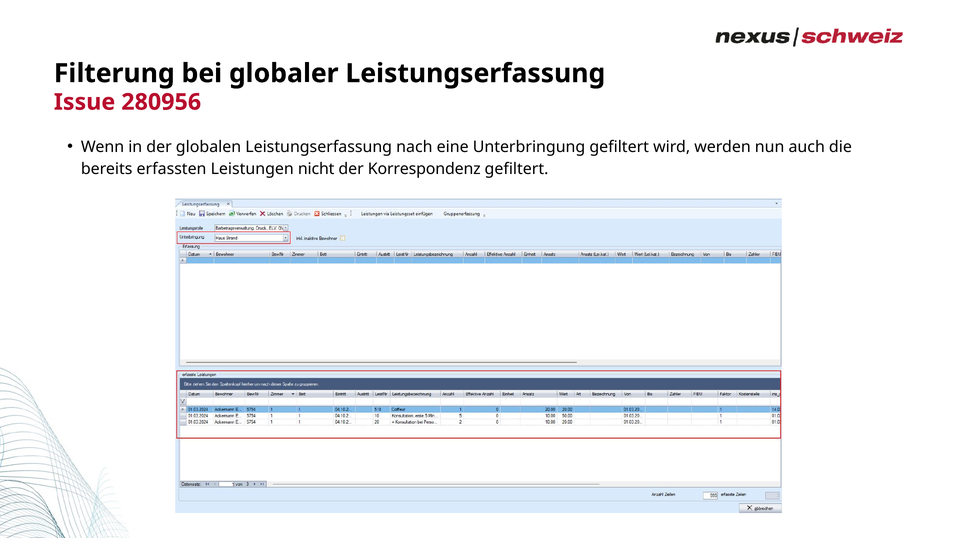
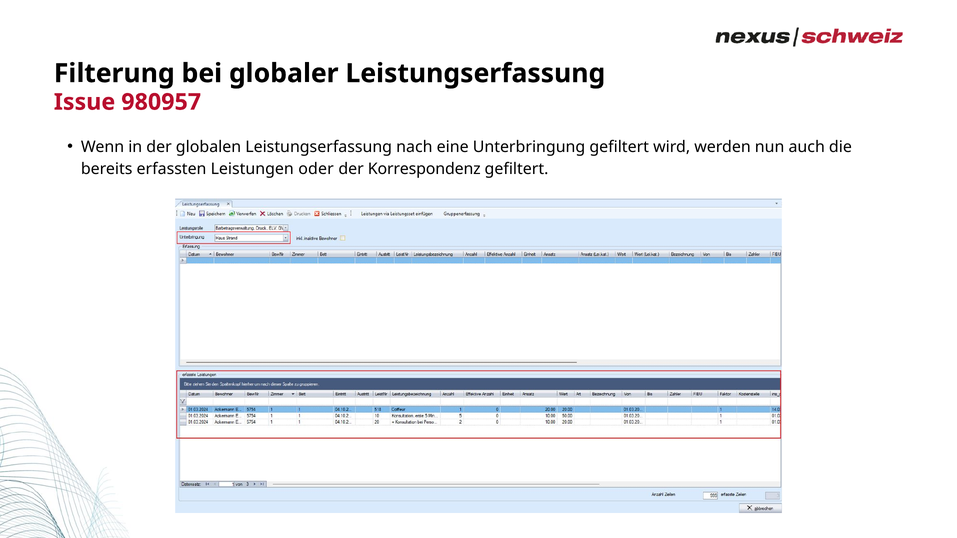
280956: 280956 -> 980957
nicht: nicht -> oder
